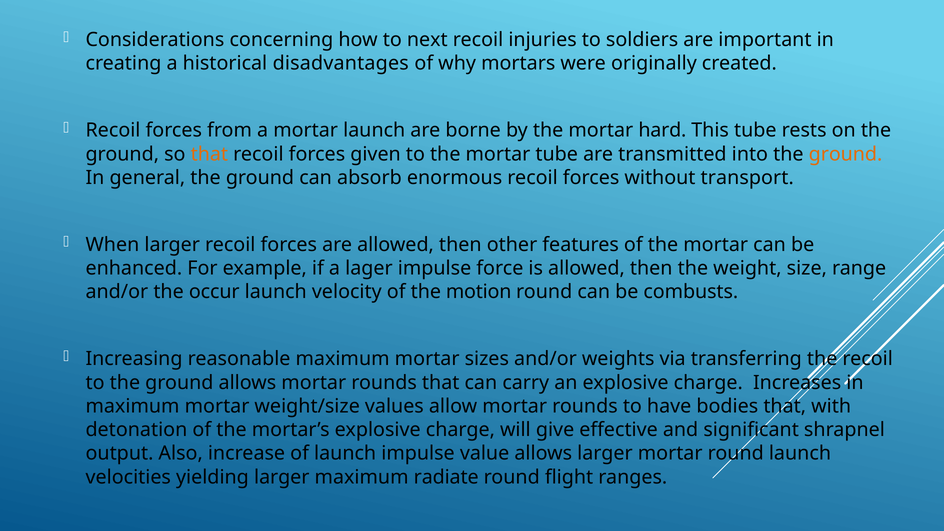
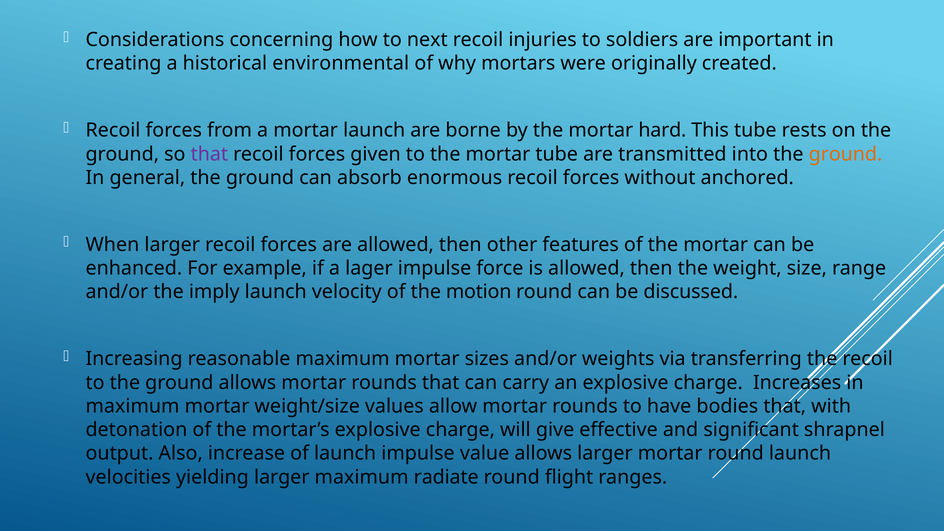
disadvantages: disadvantages -> environmental
that at (209, 154) colour: orange -> purple
transport: transport -> anchored
occur: occur -> imply
combusts: combusts -> discussed
